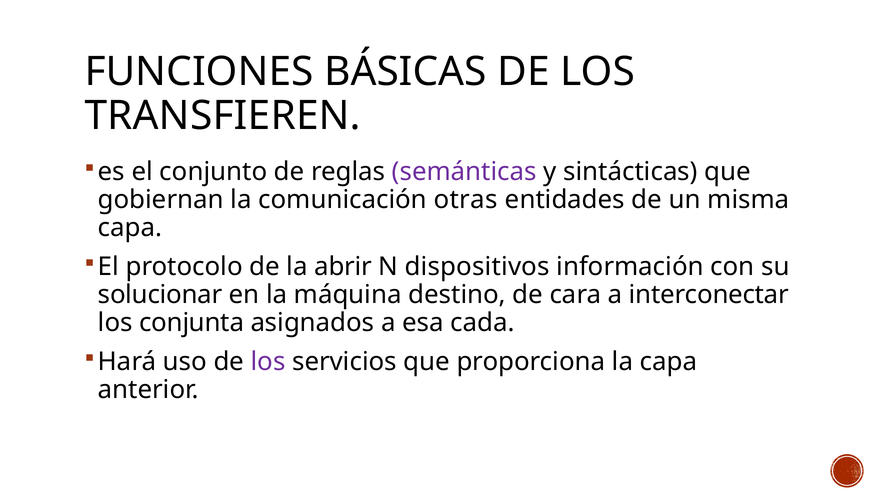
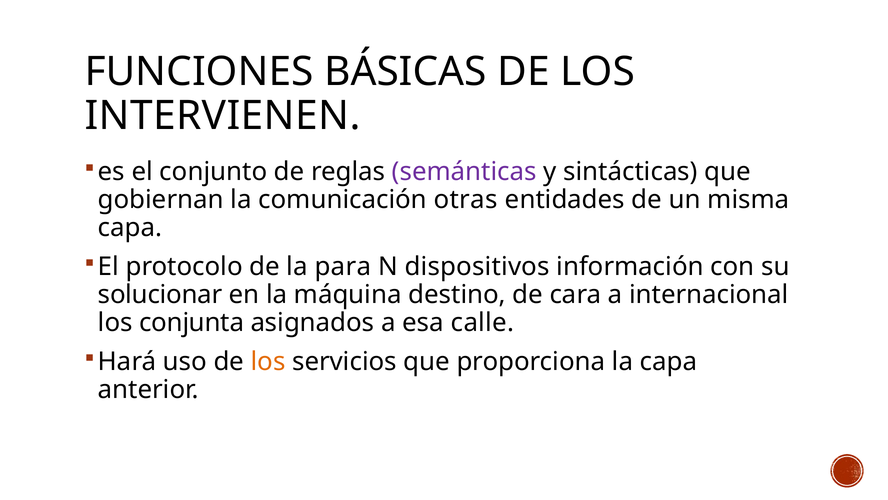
TRANSFIEREN: TRANSFIEREN -> INTERVIENEN
abrir: abrir -> para
interconectar: interconectar -> internacional
cada: cada -> calle
los at (268, 361) colour: purple -> orange
